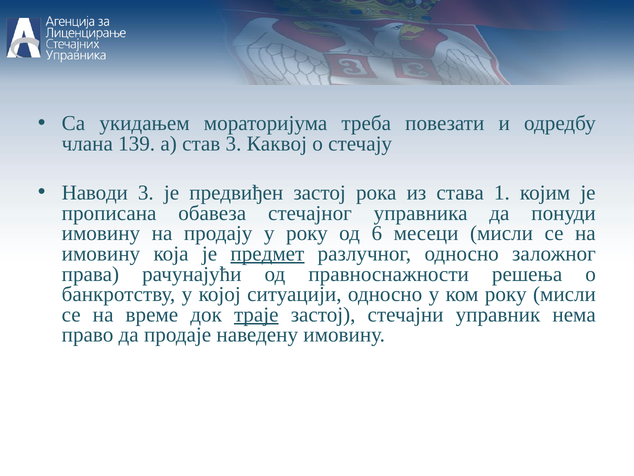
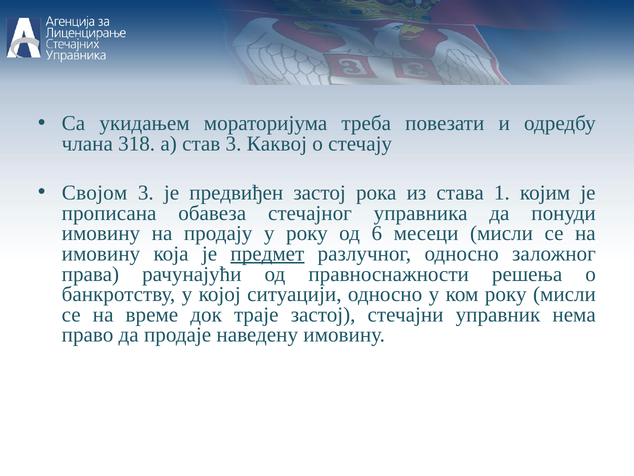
139: 139 -> 318
Наводи: Наводи -> Својом
траје underline: present -> none
